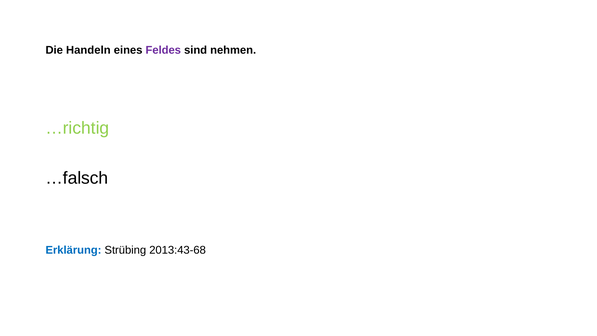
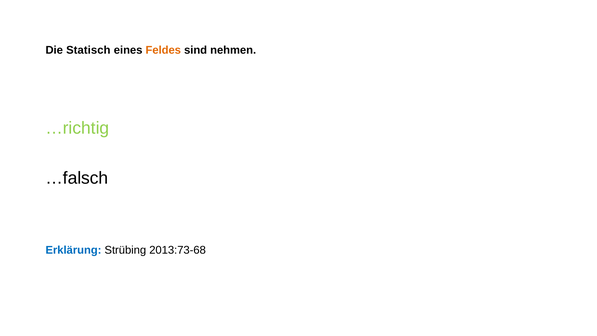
Handeln: Handeln -> Statisch
Feldes colour: purple -> orange
2013:43-68: 2013:43-68 -> 2013:73-68
